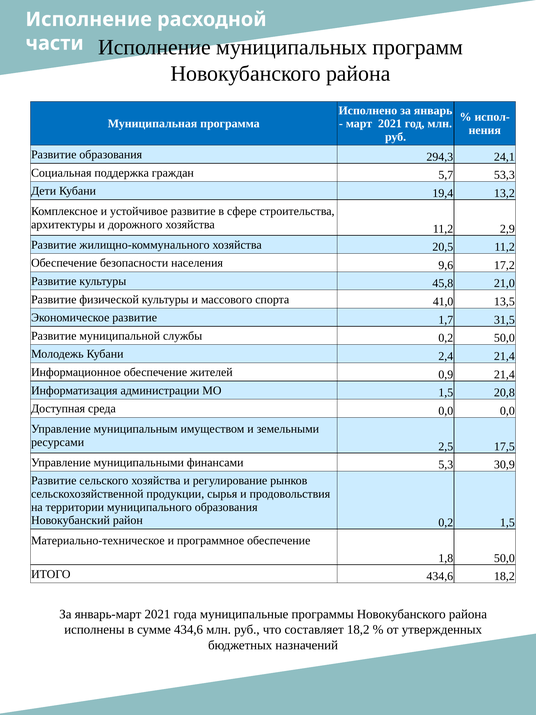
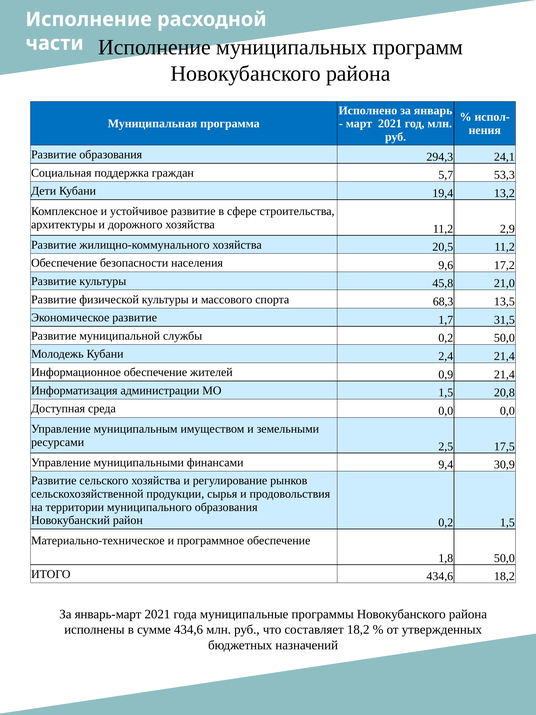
41,0: 41,0 -> 68,3
5,3: 5,3 -> 9,4
